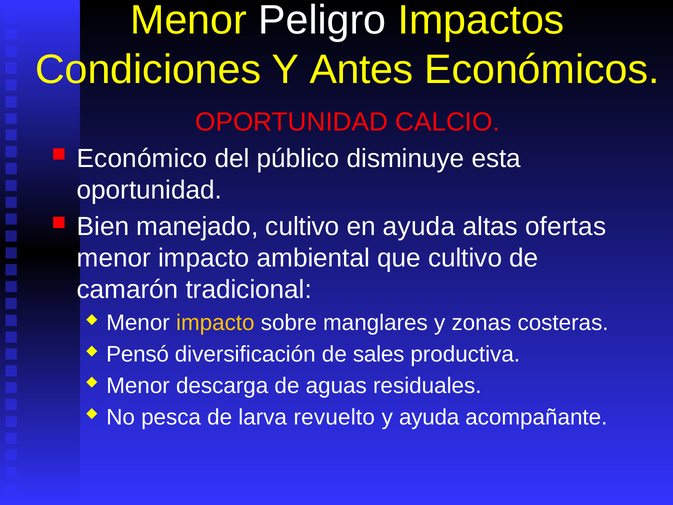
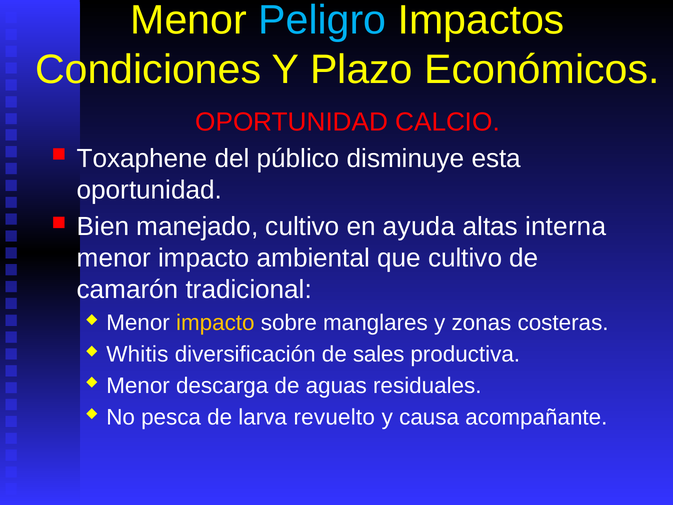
Peligro colour: white -> light blue
Antes: Antes -> Plazo
Económico: Económico -> Toxaphene
ofertas: ofertas -> interna
Pensó: Pensó -> Whitis
y ayuda: ayuda -> causa
